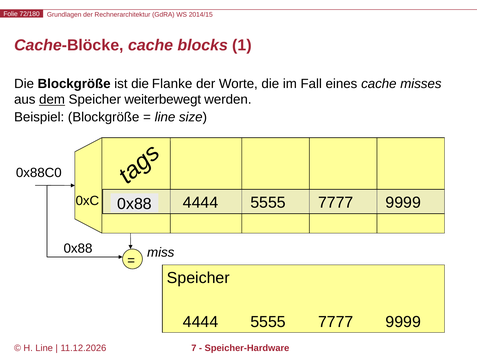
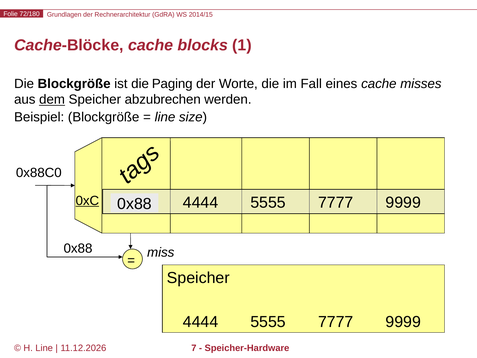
Flanke: Flanke -> Paging
weiterbewegt: weiterbewegt -> abzubrechen
0xC underline: none -> present
